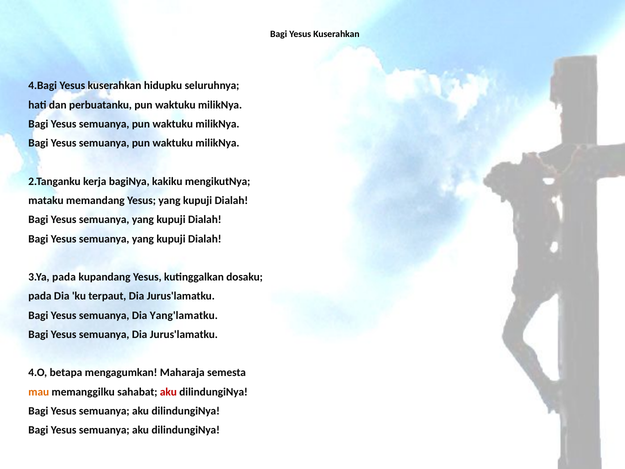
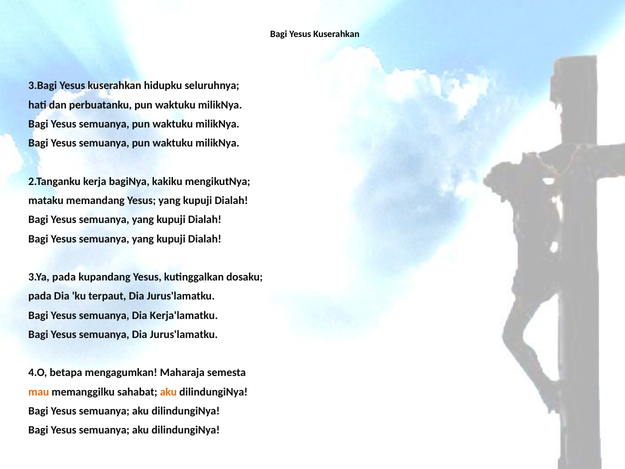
4.Bagi: 4.Bagi -> 3.Bagi
Yang'lamatku: Yang'lamatku -> Kerja'lamatku
aku at (168, 392) colour: red -> orange
